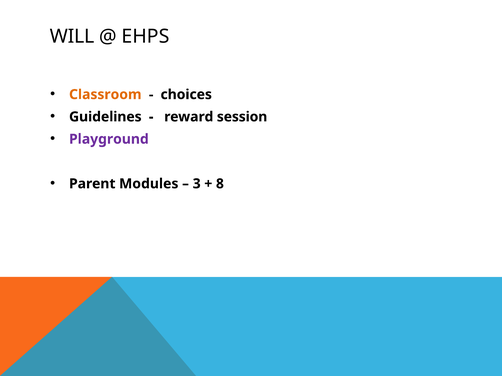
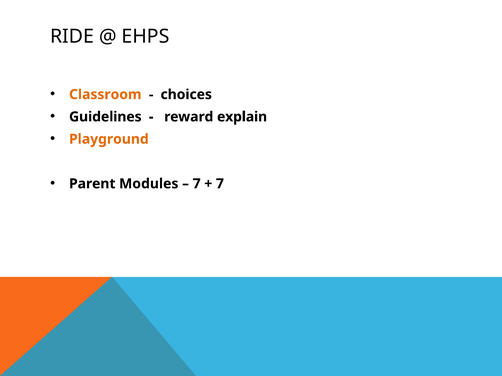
WILL: WILL -> RIDE
session: session -> explain
Playground colour: purple -> orange
3 at (197, 184): 3 -> 7
8 at (220, 184): 8 -> 7
